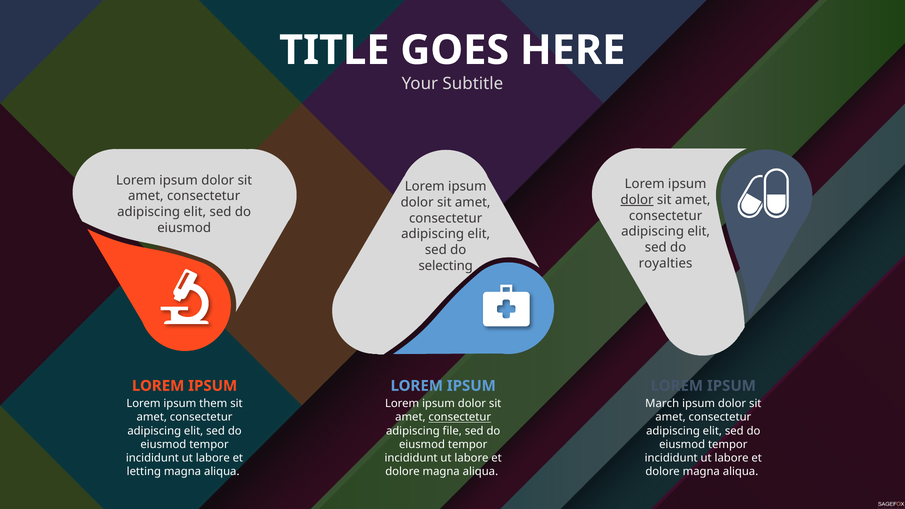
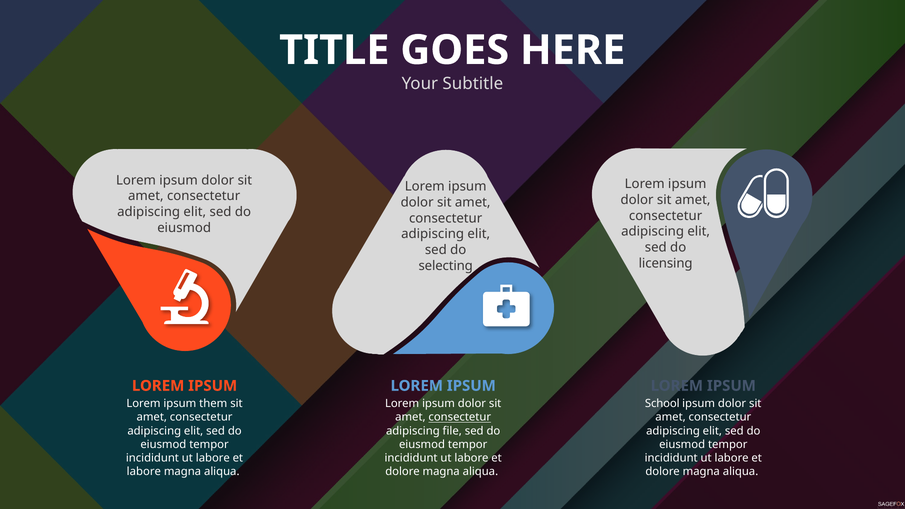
dolor at (637, 200) underline: present -> none
royalties: royalties -> licensing
March: March -> School
letting at (144, 472): letting -> labore
